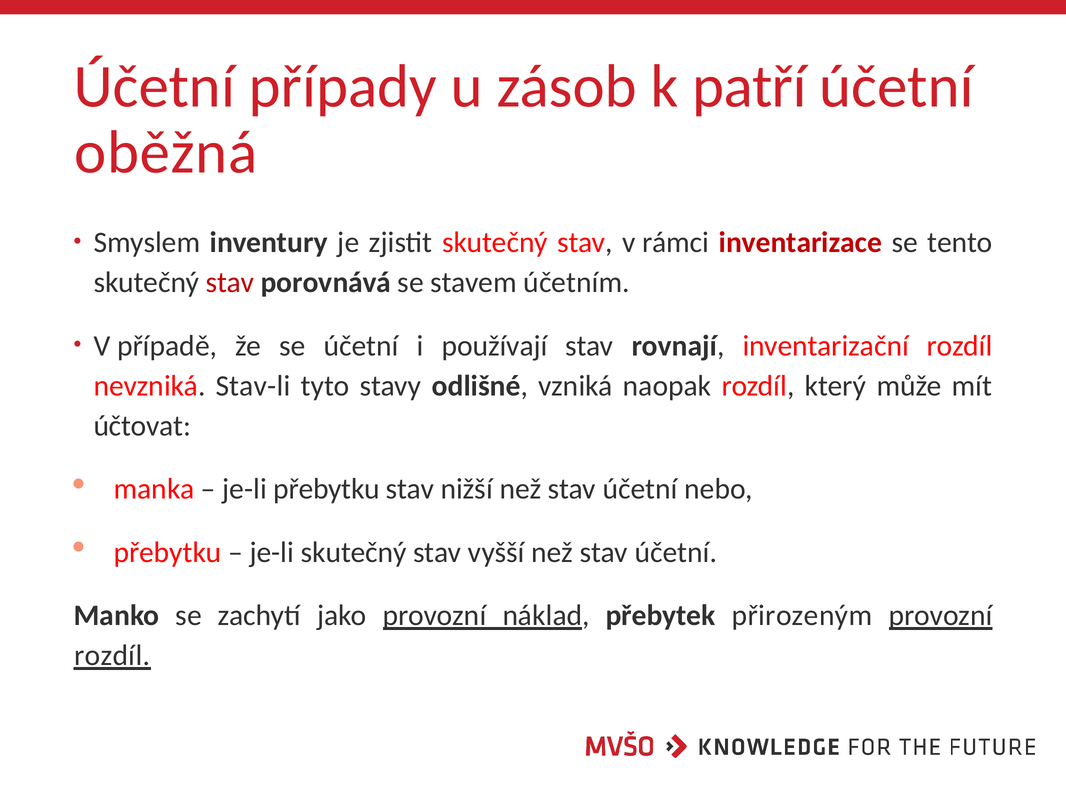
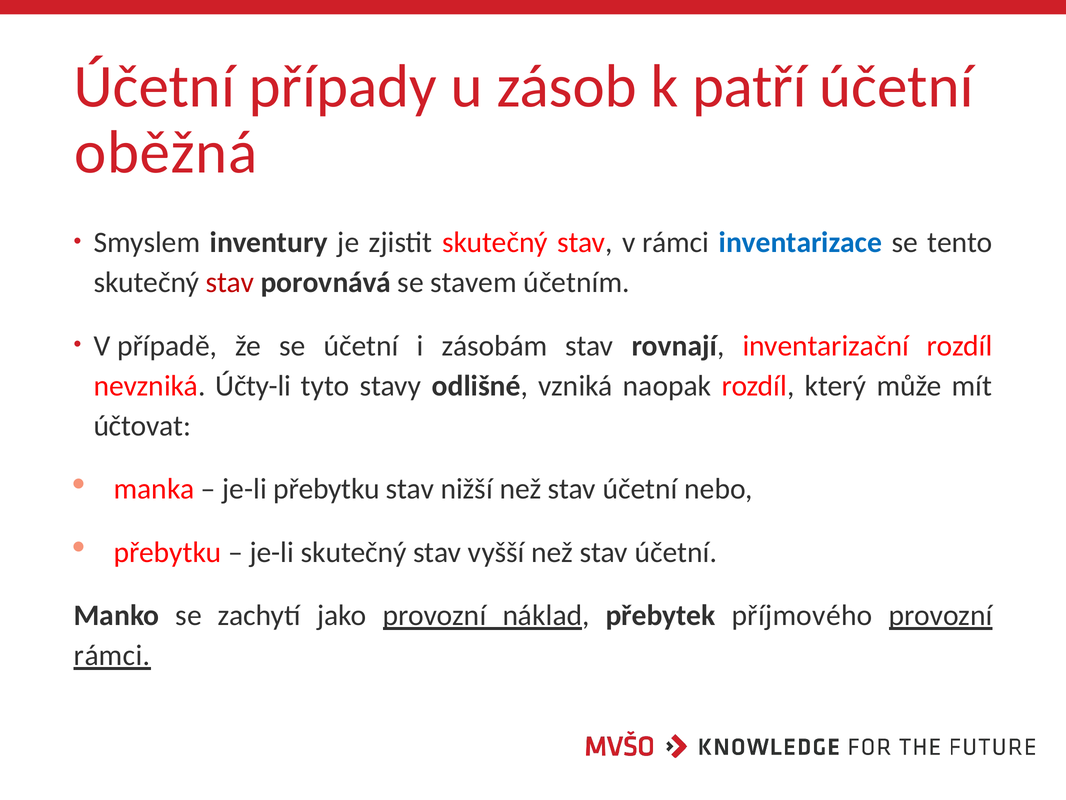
inventarizace colour: red -> blue
používají: používají -> zásobám
Stav-li: Stav-li -> Účty-li
přirozeným: přirozeným -> příjmového
rozdíl at (112, 655): rozdíl -> rámci
